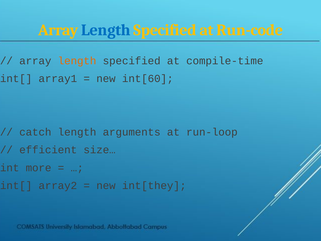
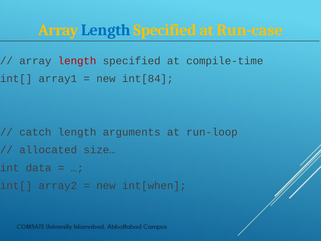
Run-code: Run-code -> Run-case
length at (77, 61) colour: orange -> red
int[60: int[60 -> int[84
efficient: efficient -> allocated
more: more -> data
int[they: int[they -> int[when
